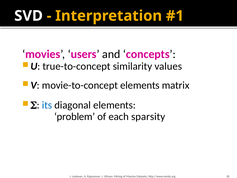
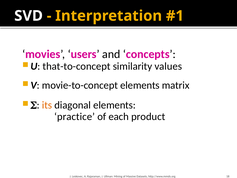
true-to-concept: true-to-concept -> that-to-concept
its colour: blue -> orange
problem: problem -> practice
sparsity: sparsity -> product
